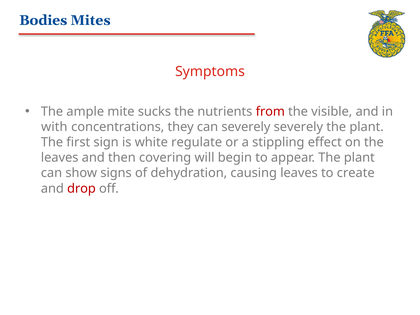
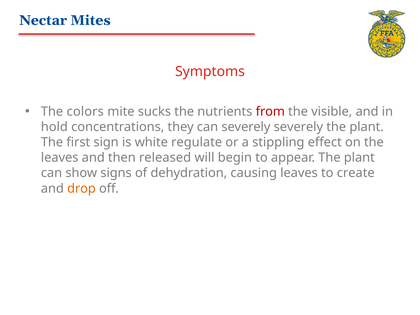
Bodies: Bodies -> Nectar
ample: ample -> colors
with: with -> hold
covering: covering -> released
drop colour: red -> orange
